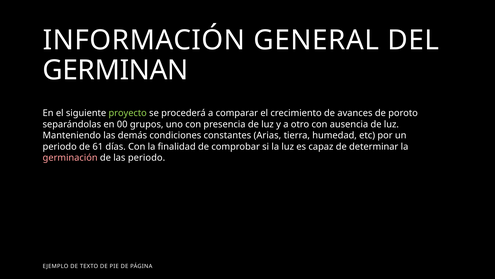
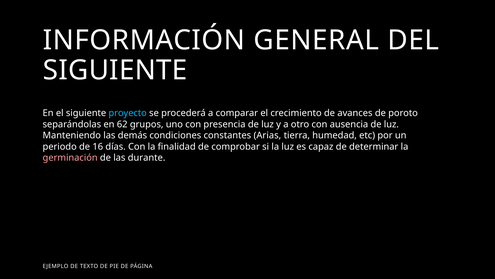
GERMINAN at (115, 70): GERMINAN -> SIGUIENTE
proyecto colour: light green -> light blue
00: 00 -> 62
61: 61 -> 16
las periodo: periodo -> durante
